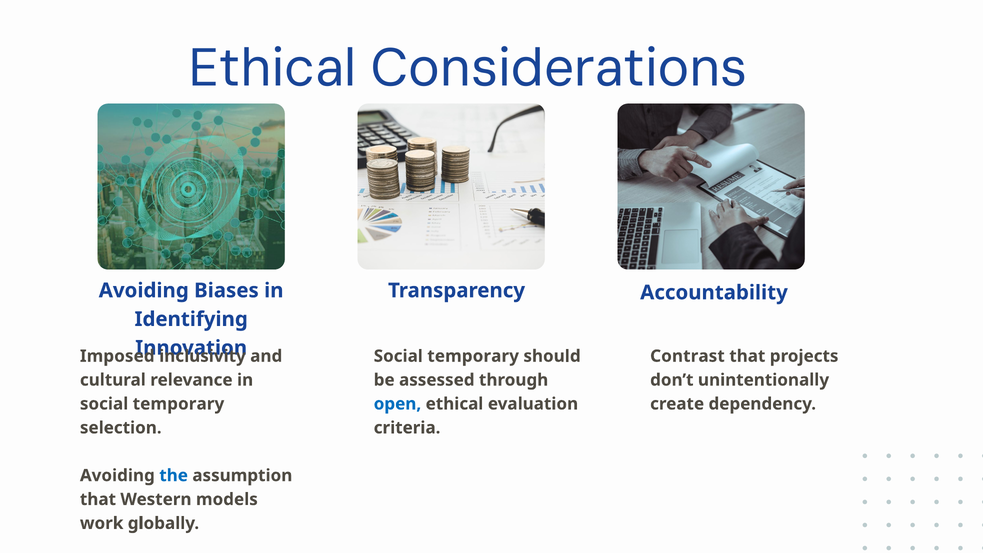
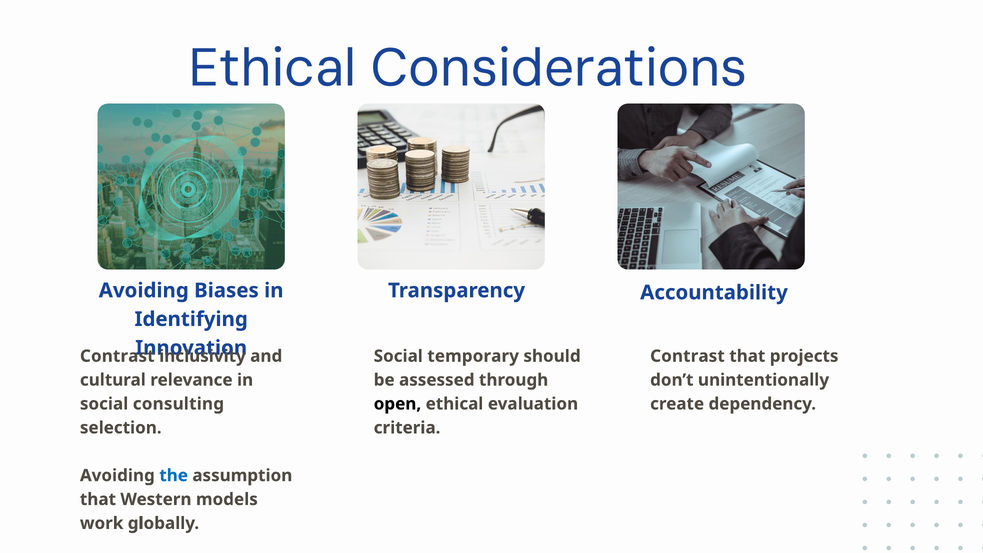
Imposed at (117, 356): Imposed -> Contrast
temporary at (178, 404): temporary -> consulting
open colour: blue -> black
